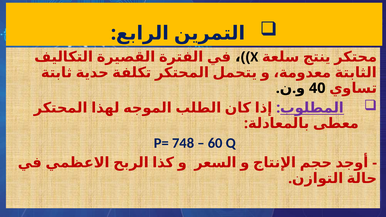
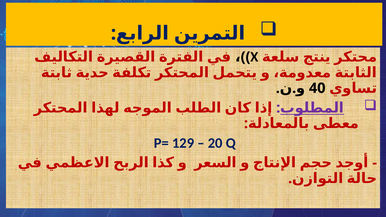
748: 748 -> 129
60: 60 -> 20
